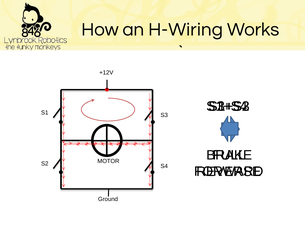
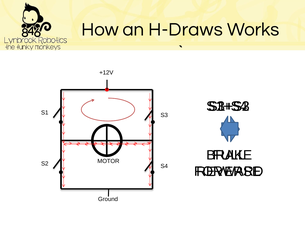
H-Wiring: H-Wiring -> H-Draws
